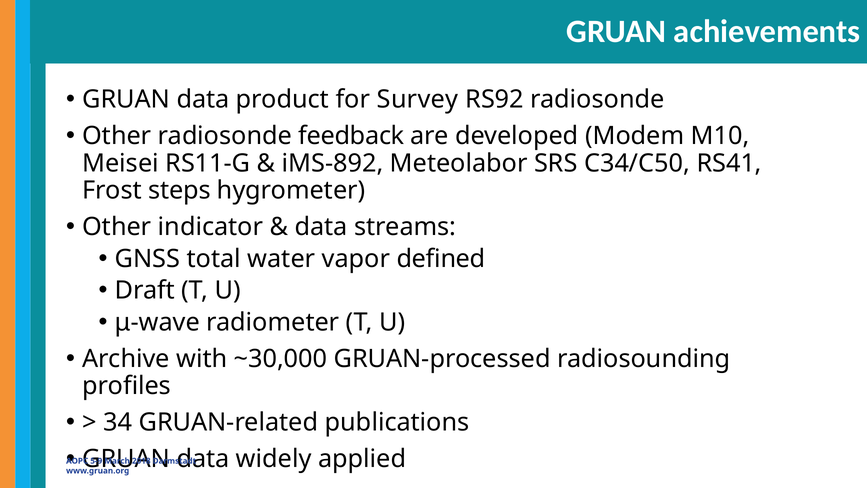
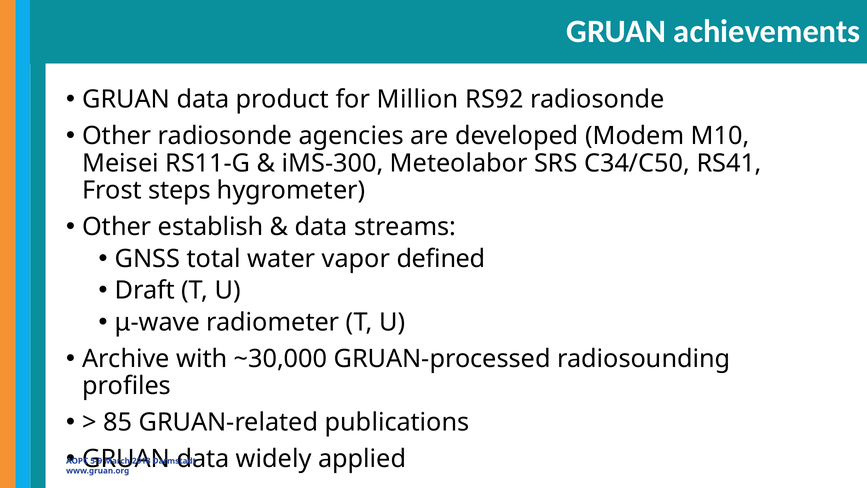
Survey: Survey -> Million
feedback: feedback -> agencies
iMS-892: iMS-892 -> iMS-300
indicator: indicator -> establish
34: 34 -> 85
